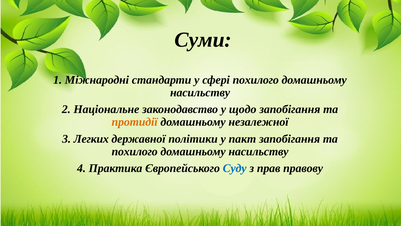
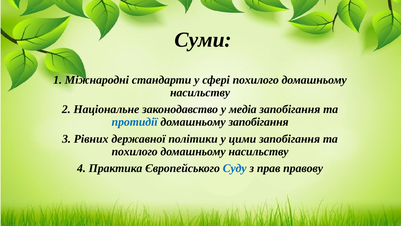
щодо: щодо -> медіа
протидії colour: orange -> blue
домашньому незалежної: незалежної -> запобігання
Легких: Легких -> Рівних
пакт: пакт -> цими
